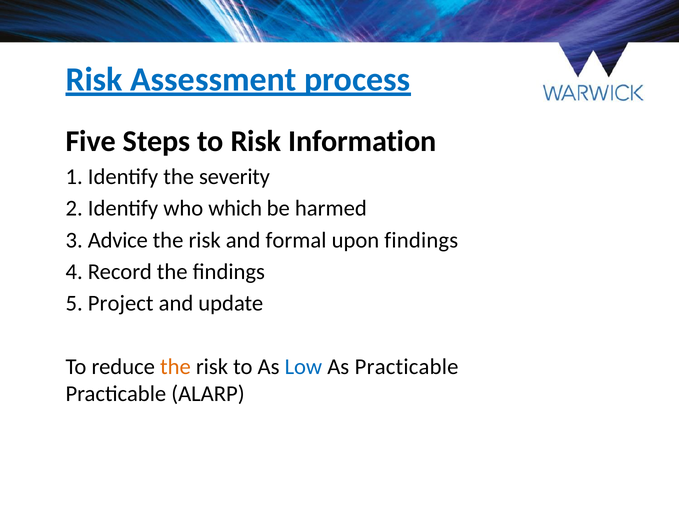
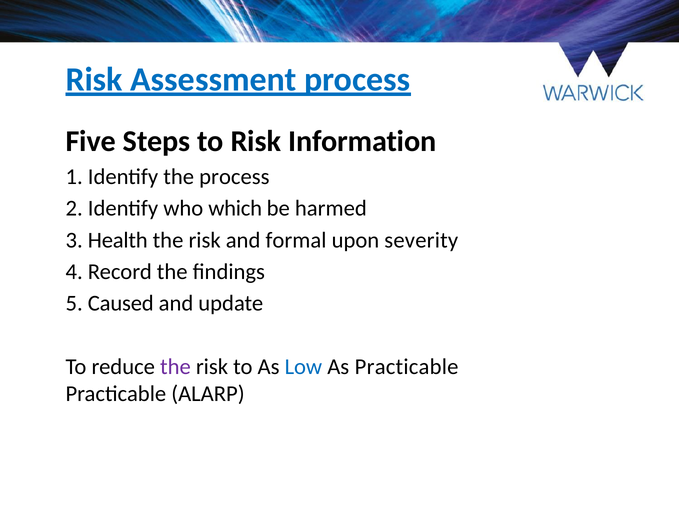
the severity: severity -> process
Advice: Advice -> Health
upon findings: findings -> severity
Project: Project -> Caused
the at (175, 367) colour: orange -> purple
